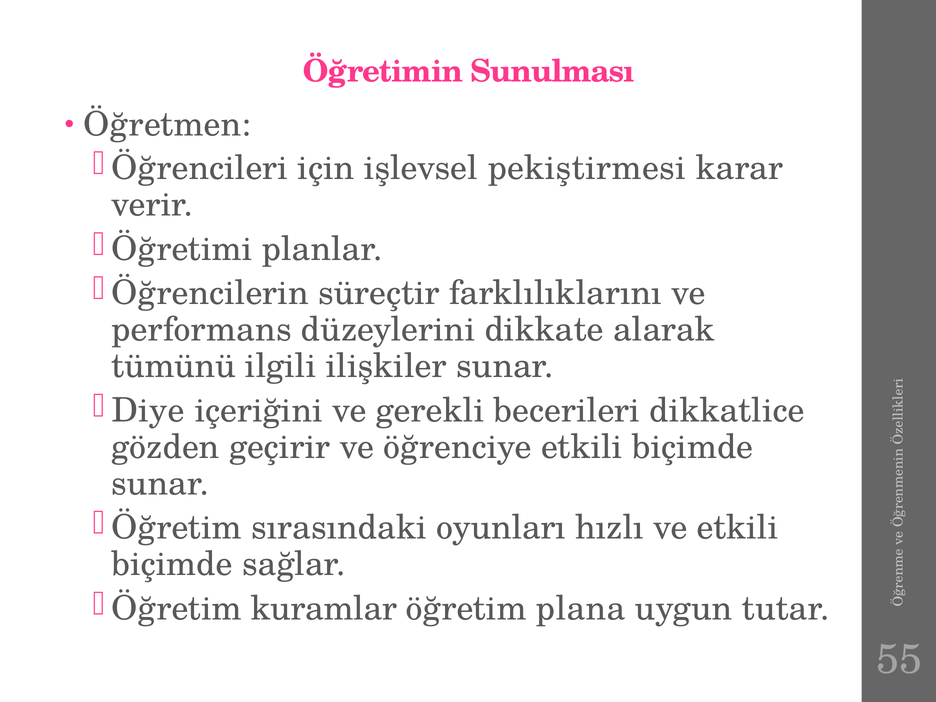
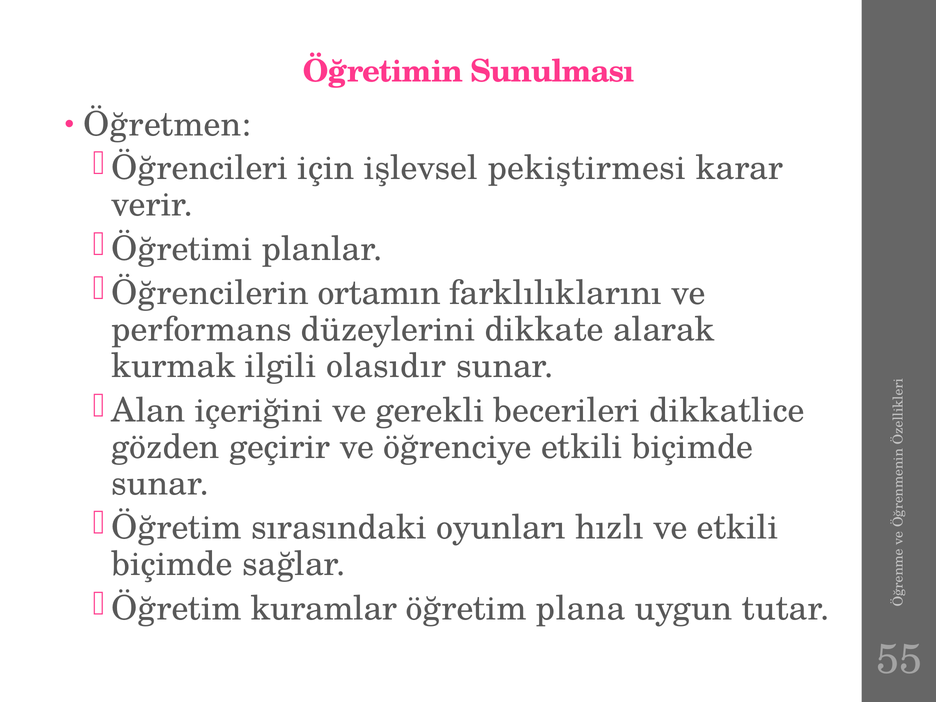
süreçtir: süreçtir -> ortamın
tümünü: tümünü -> kurmak
ilişkiler: ilişkiler -> olasıdır
Diye: Diye -> Alan
